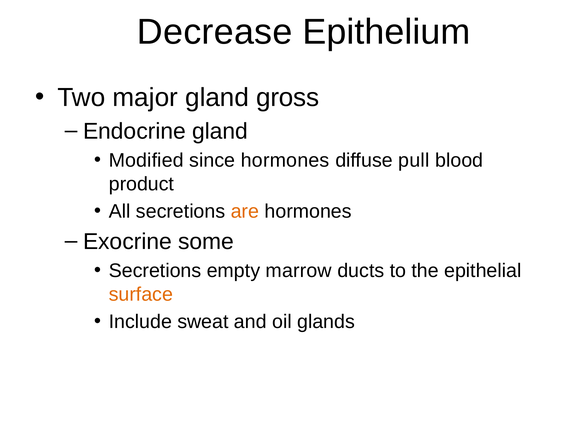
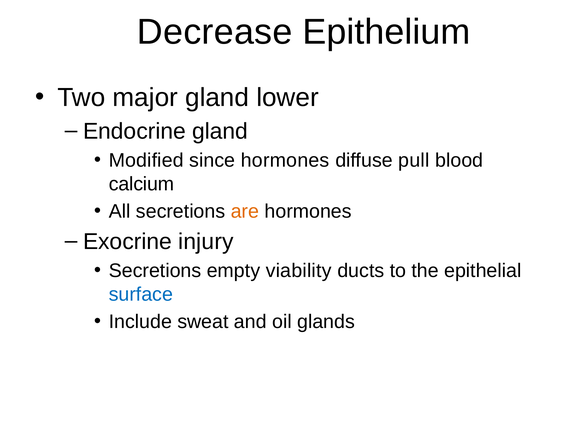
gross: gross -> lower
product: product -> calcium
some: some -> injury
marrow: marrow -> viability
surface colour: orange -> blue
